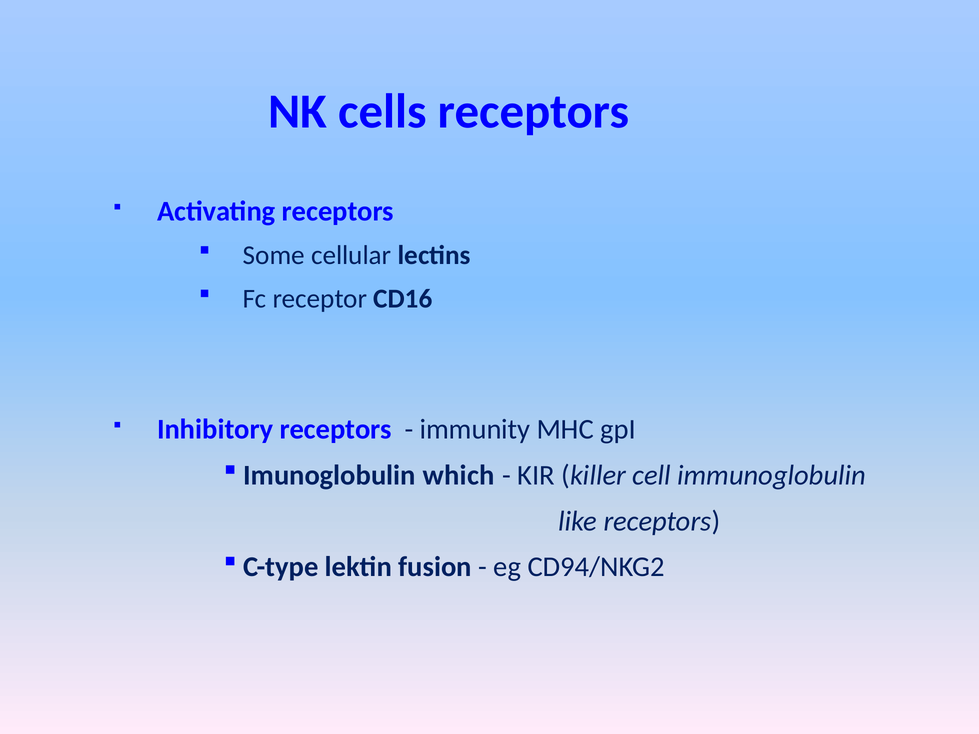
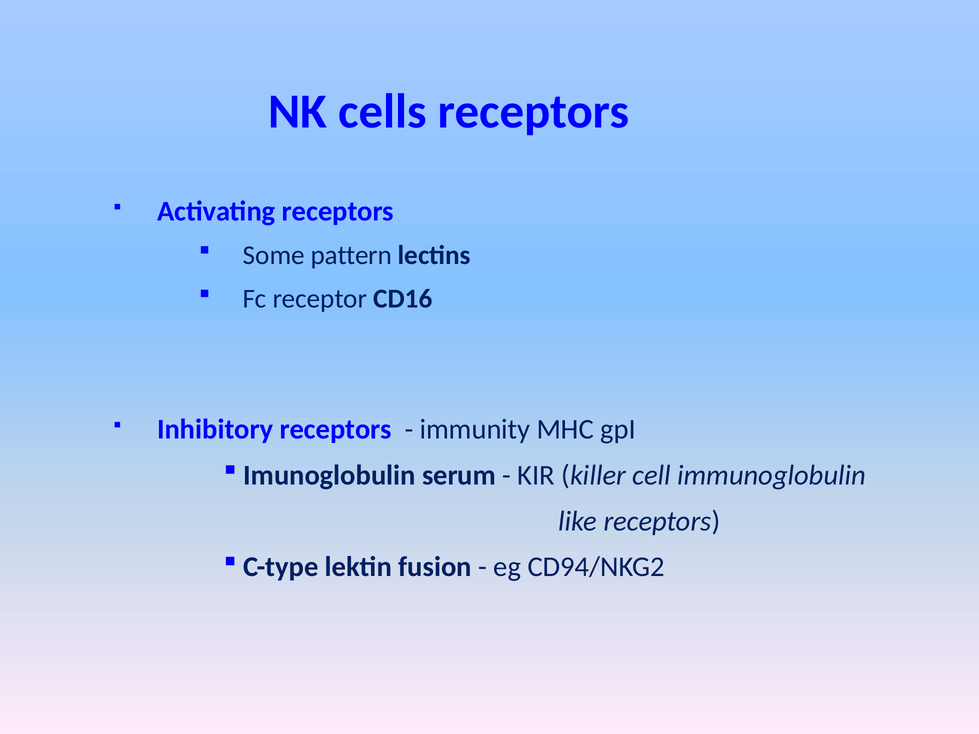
cellular: cellular -> pattern
which: which -> serum
